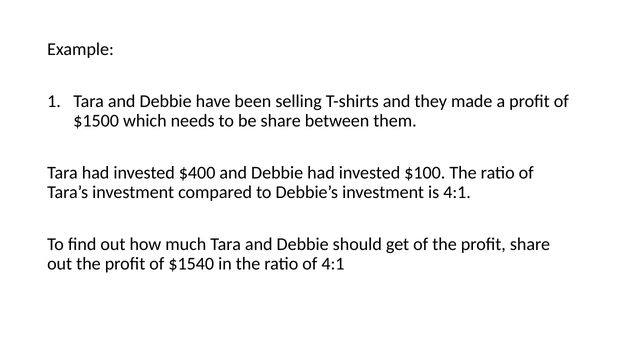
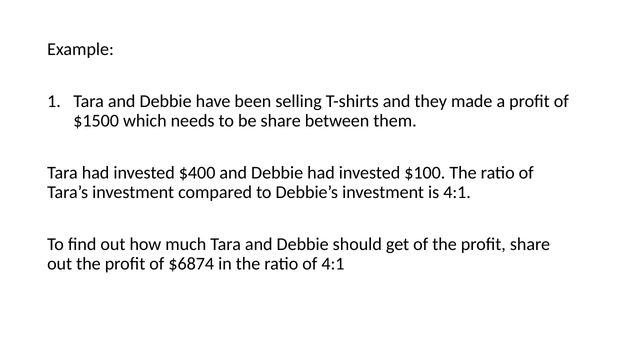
$1540: $1540 -> $6874
